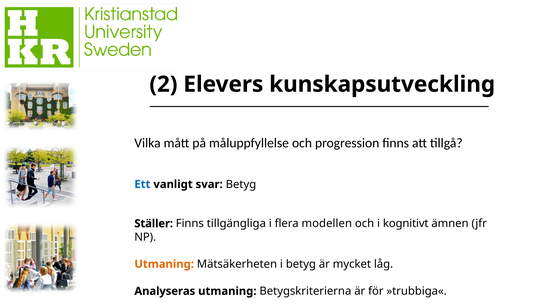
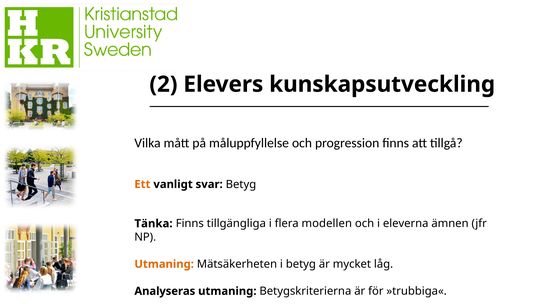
Ett colour: blue -> orange
Ställer: Ställer -> Tänka
kognitivt: kognitivt -> eleverna
